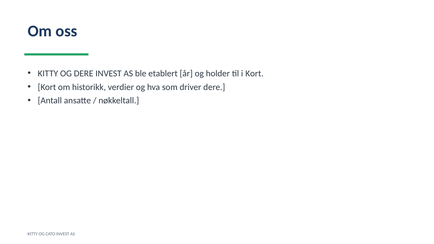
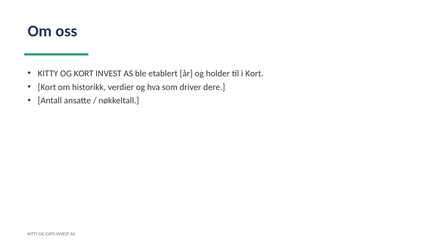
OG DERE: DERE -> KORT
